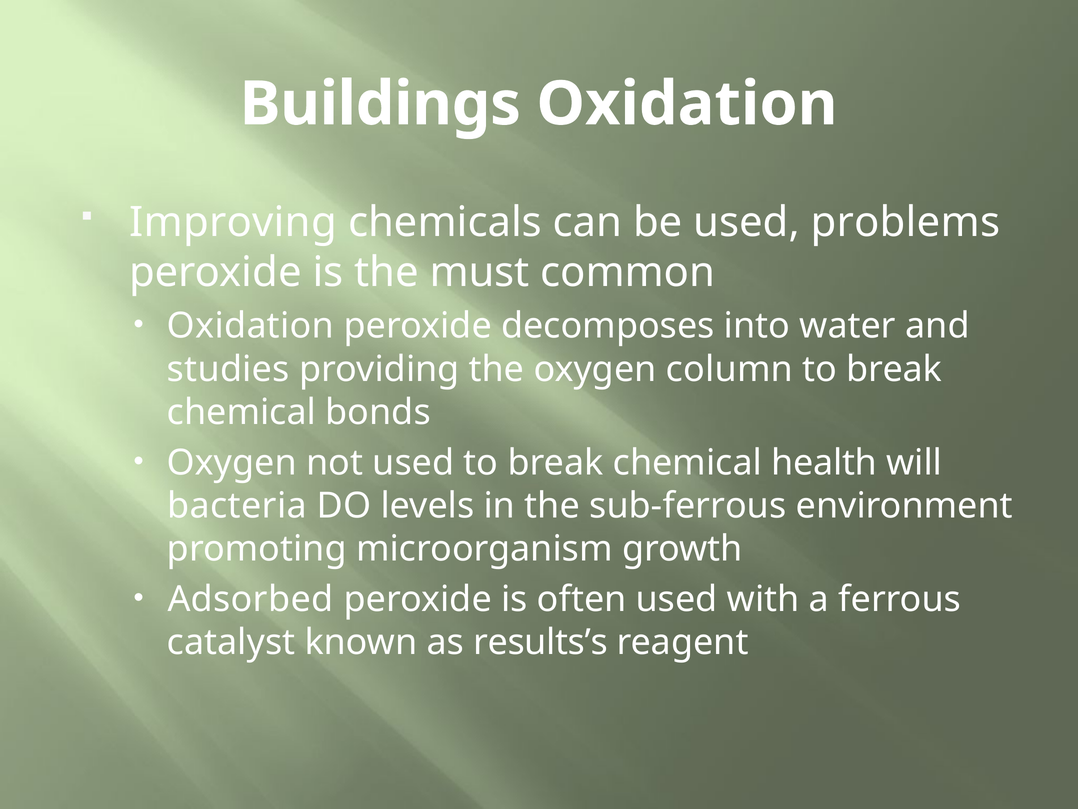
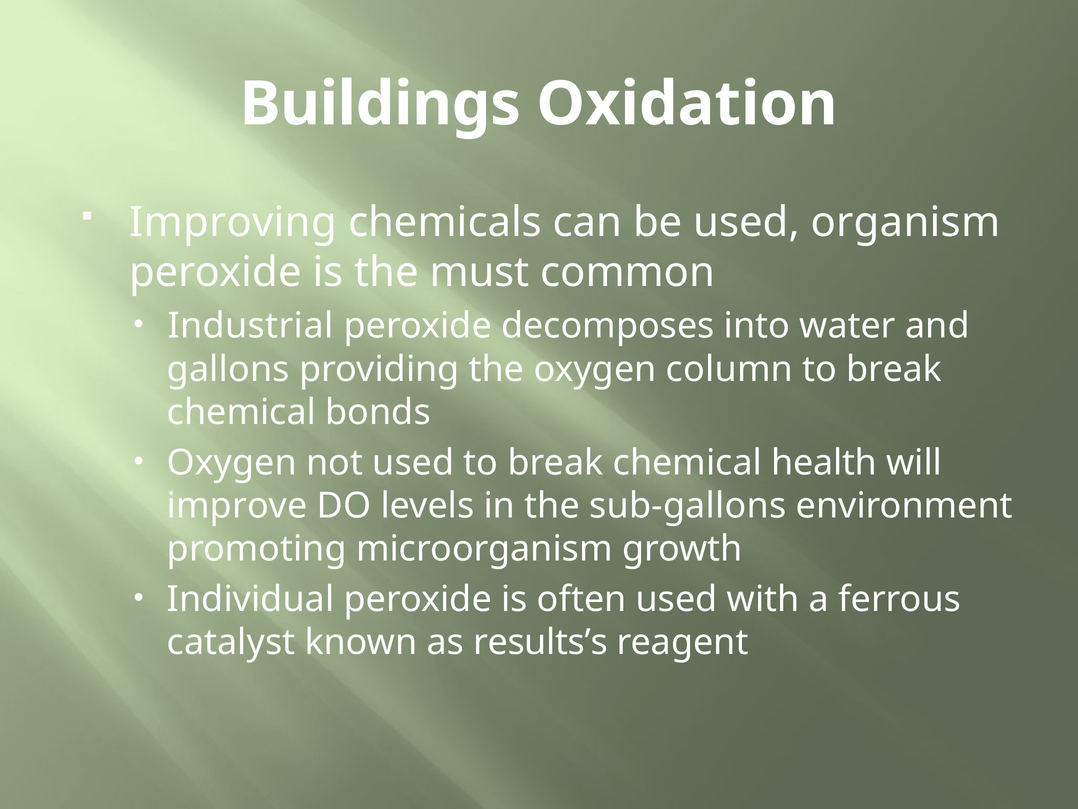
problems: problems -> organism
Oxidation at (250, 326): Oxidation -> Industrial
studies: studies -> gallons
bacteria: bacteria -> improve
sub-ferrous: sub-ferrous -> sub-gallons
Adsorbed: Adsorbed -> Individual
